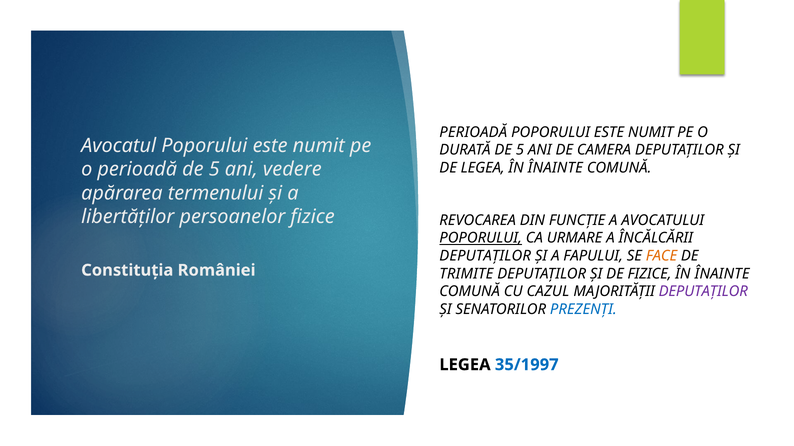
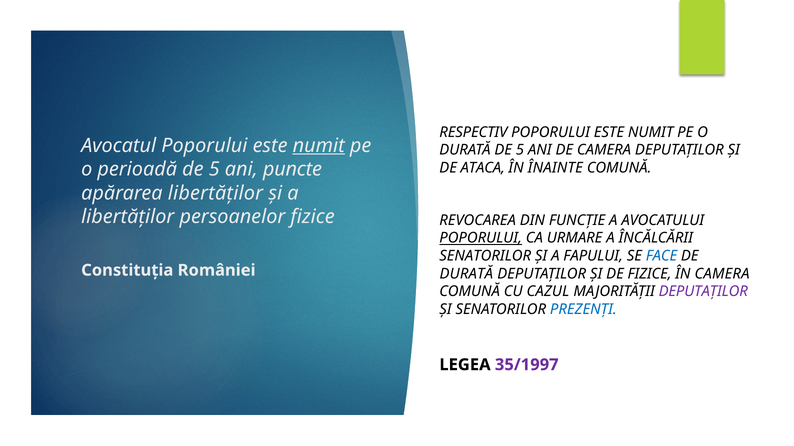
PERIOADĂ at (473, 132): PERIOADĂ -> RESPECTIV
numit at (319, 146) underline: none -> present
vedere: vedere -> puncte
DE LEGEA: LEGEA -> ATACA
apărarea termenului: termenului -> libertăților
DEPUTAȚILOR at (485, 256): DEPUTAȚILOR -> SENATORILOR
FACE colour: orange -> blue
TRIMITE at (466, 274): TRIMITE -> DURATĂ
ÎNAINTE at (722, 274): ÎNAINTE -> CAMERA
35/1997 colour: blue -> purple
